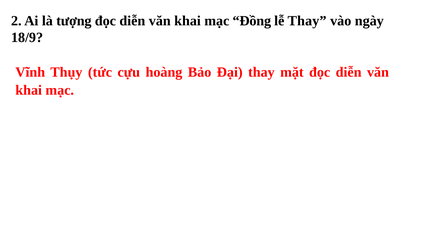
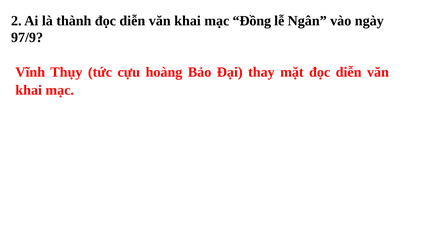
tượng: tượng -> thành
lễ Thay: Thay -> Ngân
18/9: 18/9 -> 97/9
